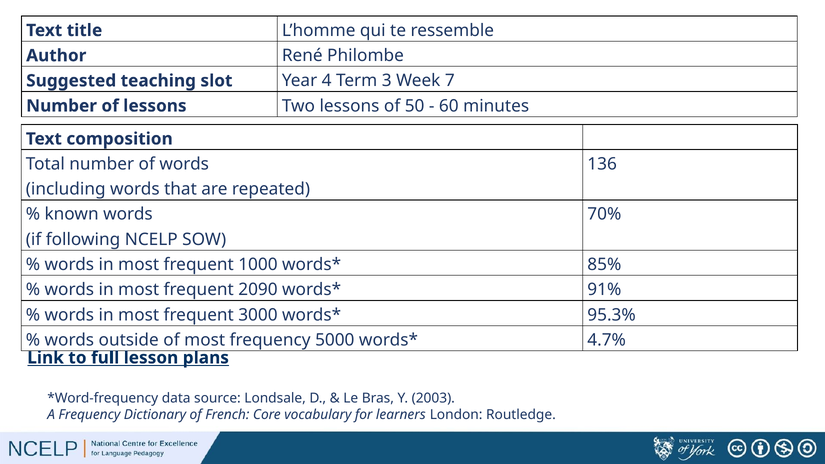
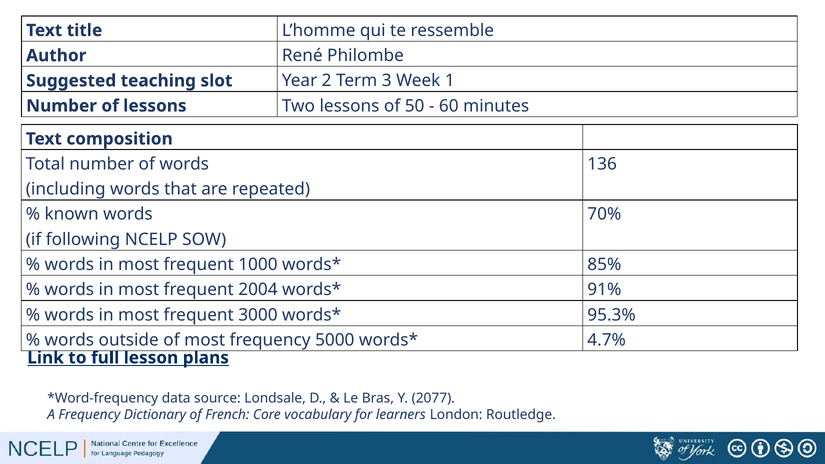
4: 4 -> 2
7: 7 -> 1
2090: 2090 -> 2004
2003: 2003 -> 2077
